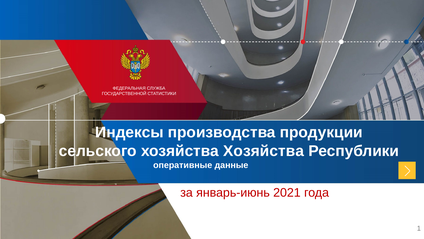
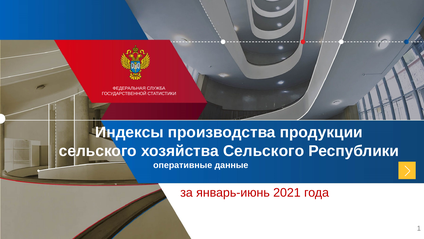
хозяйства Хозяйства: Хозяйства -> Сельского
